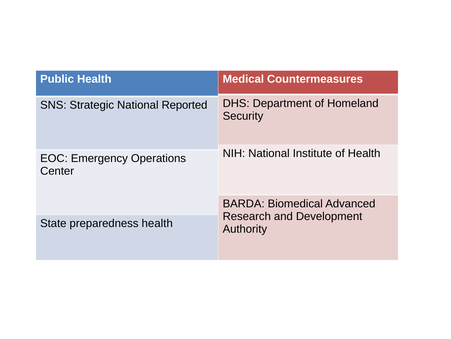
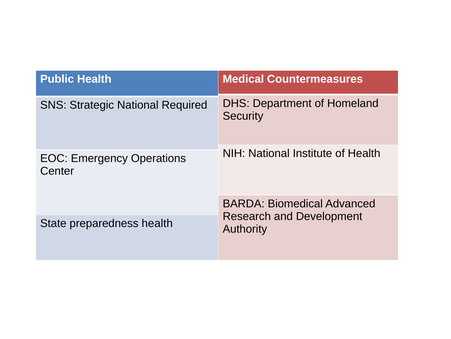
Reported: Reported -> Required
